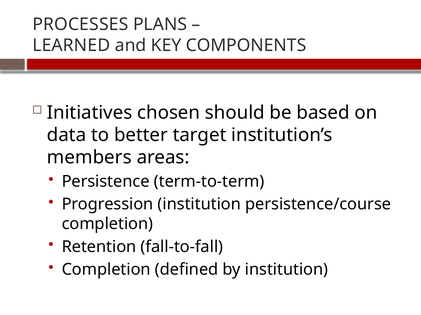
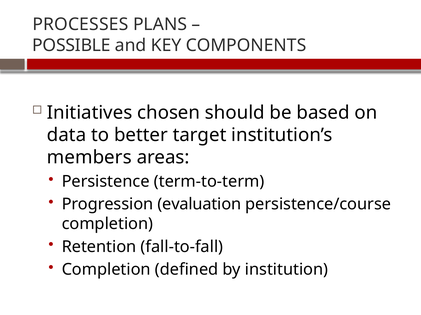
LEARNED: LEARNED -> POSSIBLE
Progression institution: institution -> evaluation
